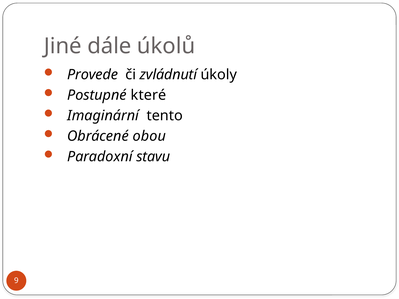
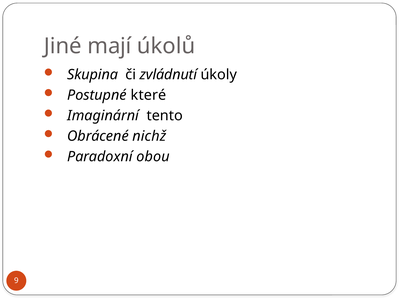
dále: dále -> mají
Provede: Provede -> Skupina
obou: obou -> nichž
stavu: stavu -> obou
